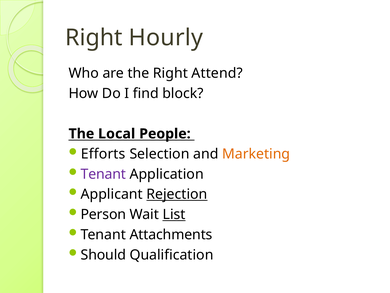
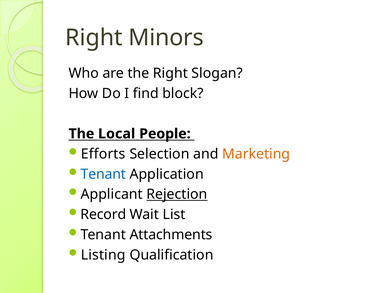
Hourly: Hourly -> Minors
Attend: Attend -> Slogan
Tenant at (103, 174) colour: purple -> blue
Person: Person -> Record
List underline: present -> none
Should: Should -> Listing
